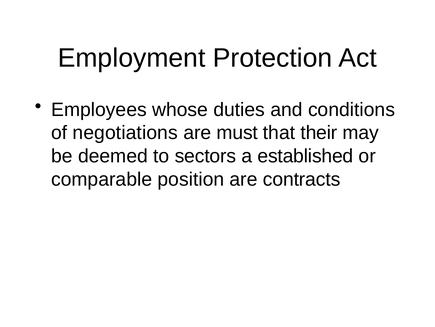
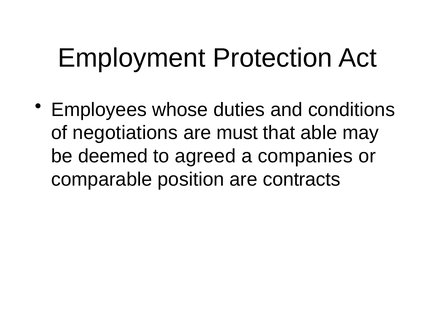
their: their -> able
sectors: sectors -> agreed
established: established -> companies
